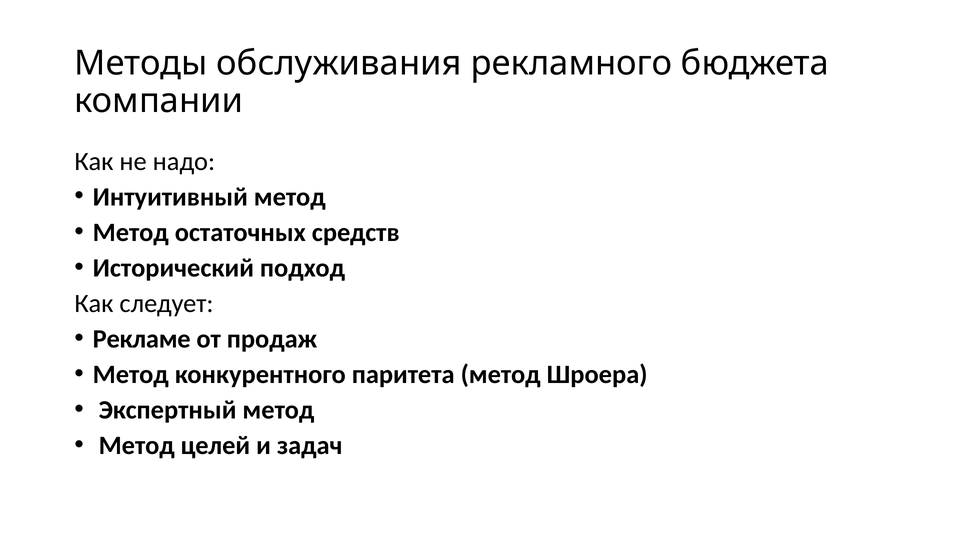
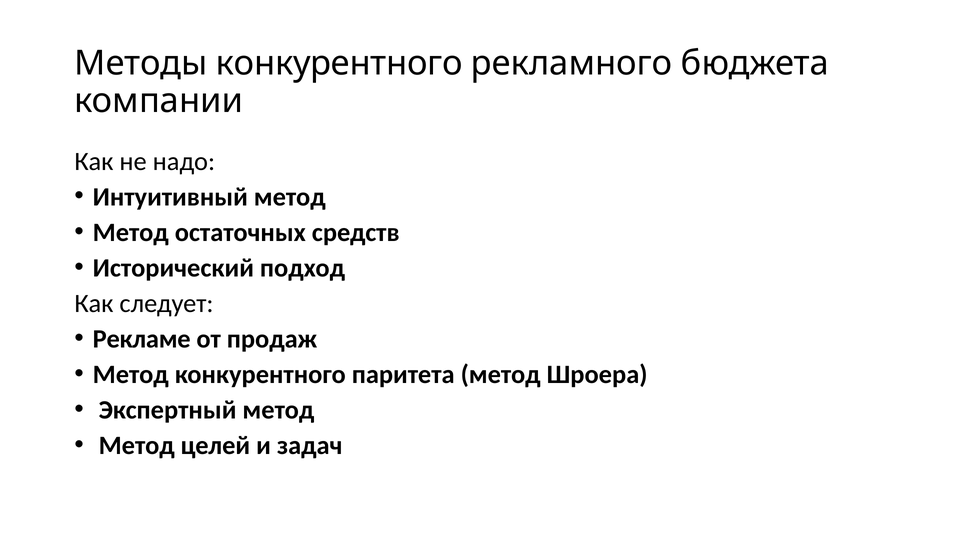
Методы обслуживания: обслуживания -> конкурентного
